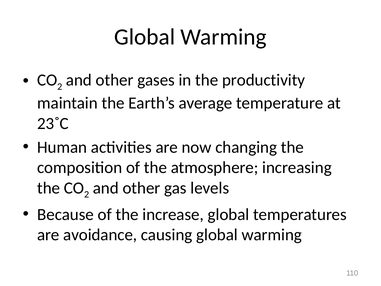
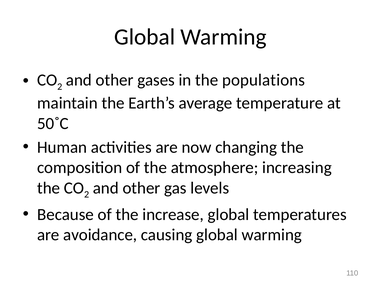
productivity: productivity -> populations
23˚C: 23˚C -> 50˚C
